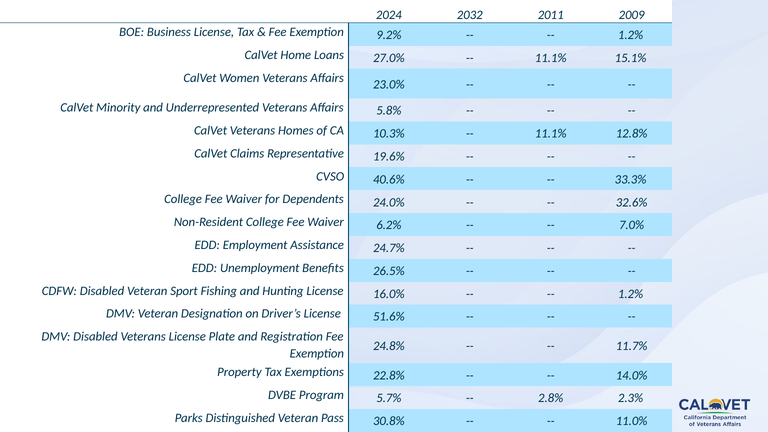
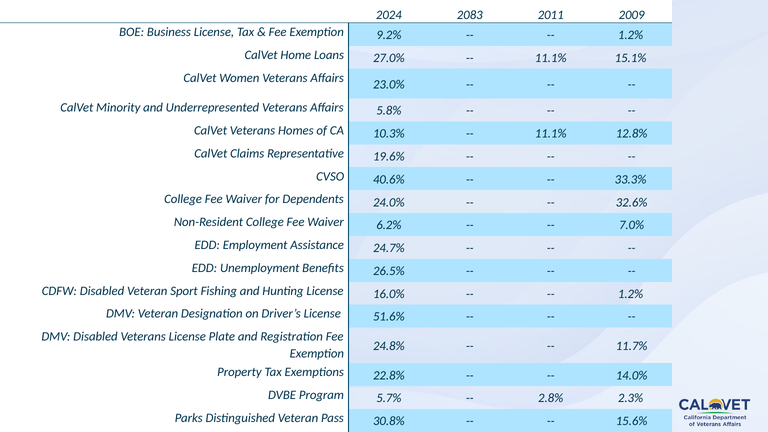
2032: 2032 -> 2083
11.0%: 11.0% -> 15.6%
